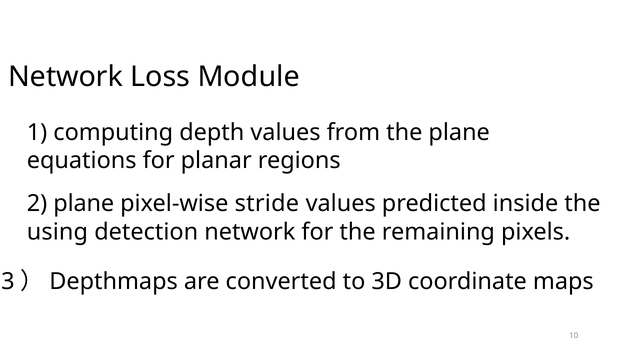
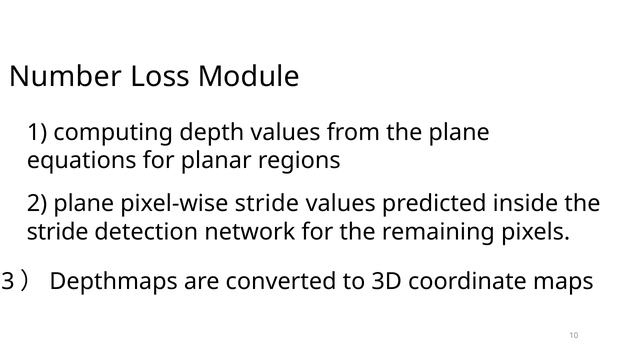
Network at (66, 77): Network -> Number
using at (57, 232): using -> stride
